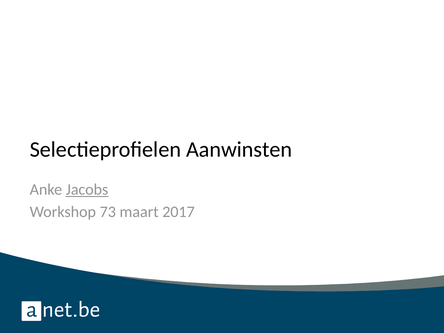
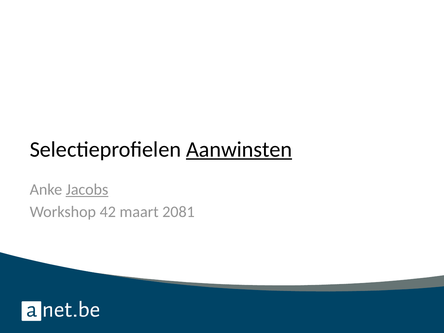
Aanwinsten underline: none -> present
73: 73 -> 42
2017: 2017 -> 2081
